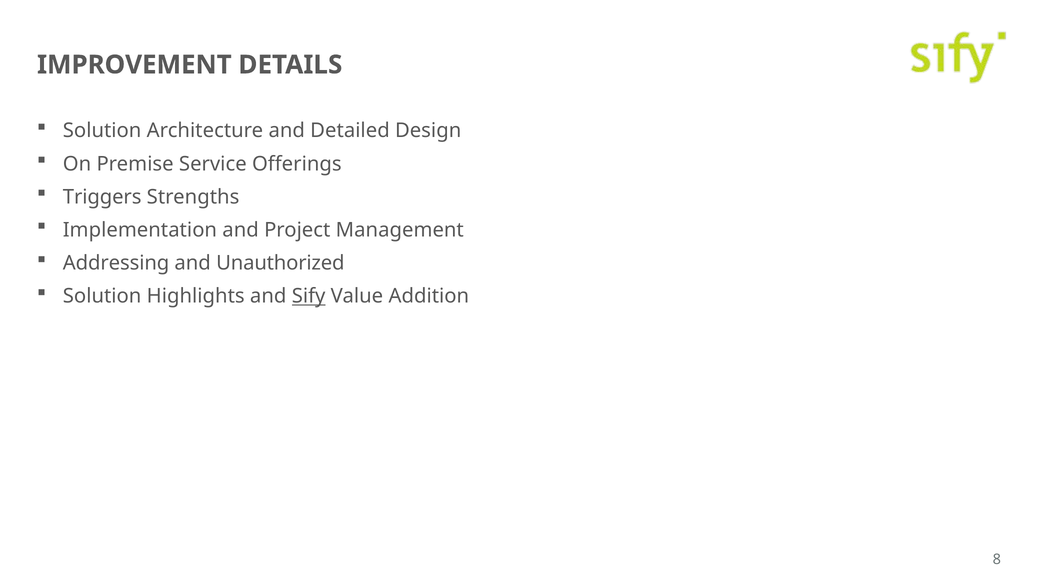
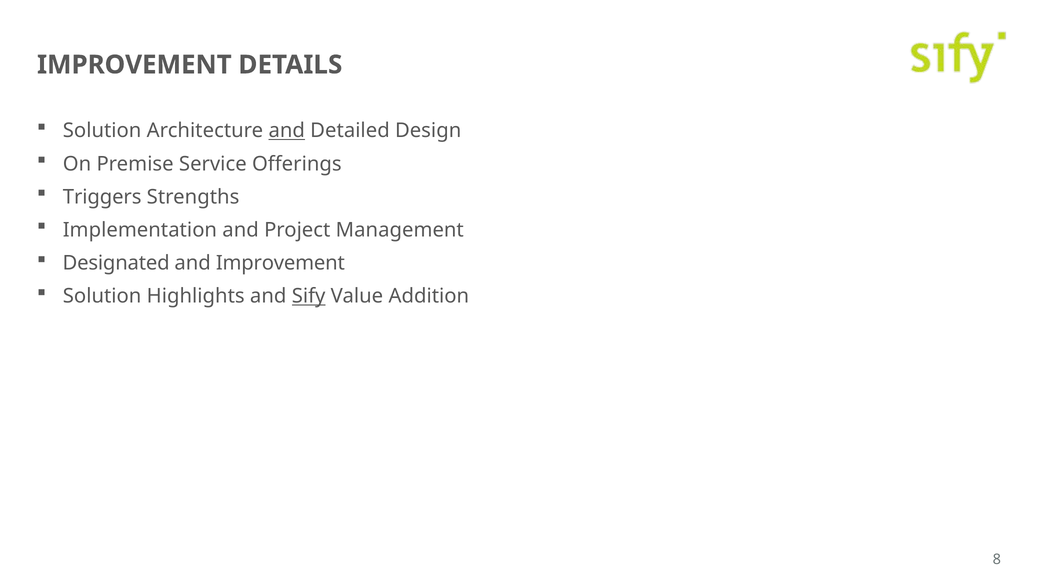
and at (287, 131) underline: none -> present
Addressing: Addressing -> Designated
and Unauthorized: Unauthorized -> Improvement
